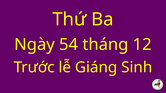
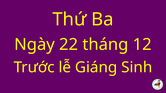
54: 54 -> 22
